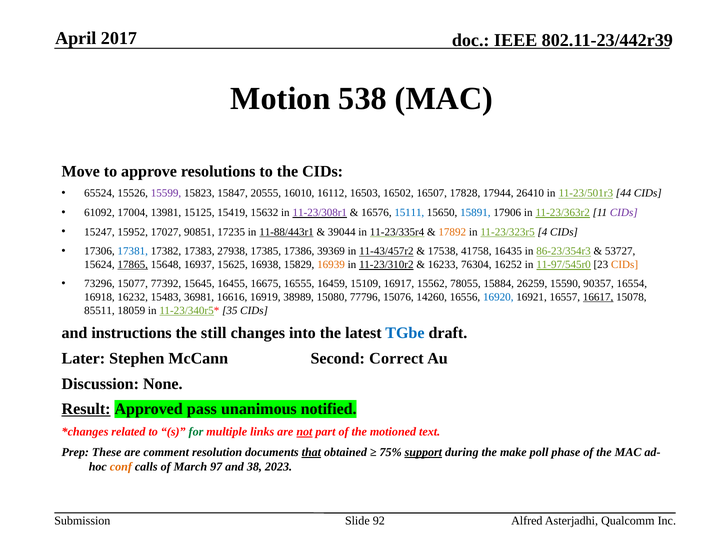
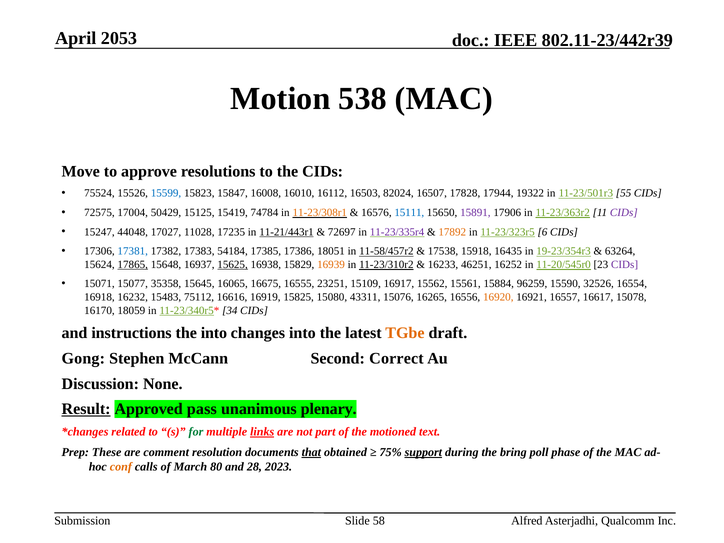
2017: 2017 -> 2053
65524: 65524 -> 75524
15599 colour: purple -> blue
20555: 20555 -> 16008
16502: 16502 -> 82024
26410: 26410 -> 19322
44: 44 -> 55
61092: 61092 -> 72575
13981: 13981 -> 50429
15632: 15632 -> 74784
11-23/308r1 colour: purple -> orange
15891 colour: blue -> purple
15952: 15952 -> 44048
90851: 90851 -> 11028
11-88/443r1: 11-88/443r1 -> 11-21/443r1
39044: 39044 -> 72697
11-23/335r4 colour: black -> purple
4: 4 -> 6
27938: 27938 -> 54184
39369: 39369 -> 18051
11-43/457r2: 11-43/457r2 -> 11-58/457r2
41758: 41758 -> 15918
86-23/354r3: 86-23/354r3 -> 19-23/354r3
53727: 53727 -> 63264
15625 underline: none -> present
76304: 76304 -> 46251
11-97/545r0: 11-97/545r0 -> 11-20/545r0
CIDs at (625, 265) colour: orange -> purple
73296: 73296 -> 15071
77392: 77392 -> 35358
16455: 16455 -> 16065
16459: 16459 -> 23251
78055: 78055 -> 15561
26259: 26259 -> 96259
90357: 90357 -> 32526
36981: 36981 -> 75112
38989: 38989 -> 15825
77796: 77796 -> 43311
14260: 14260 -> 16265
16920 colour: blue -> orange
16617 underline: present -> none
85511: 85511 -> 16170
35: 35 -> 34
the still: still -> into
TGbe colour: blue -> orange
Later: Later -> Gong
notified: notified -> plenary
links underline: none -> present
not underline: present -> none
make: make -> bring
97: 97 -> 80
38: 38 -> 28
92: 92 -> 58
